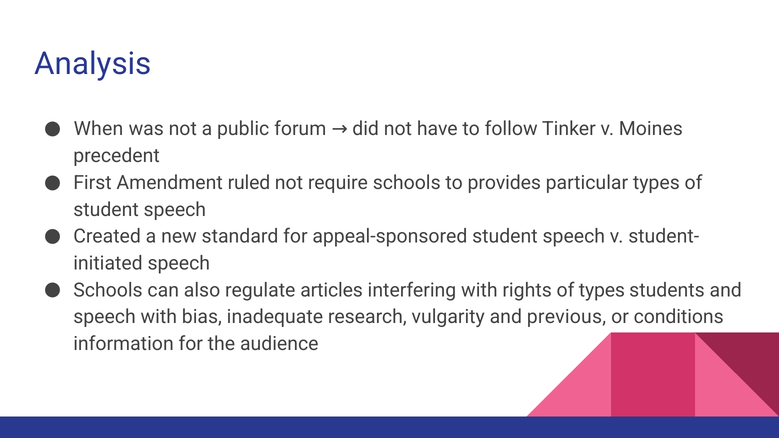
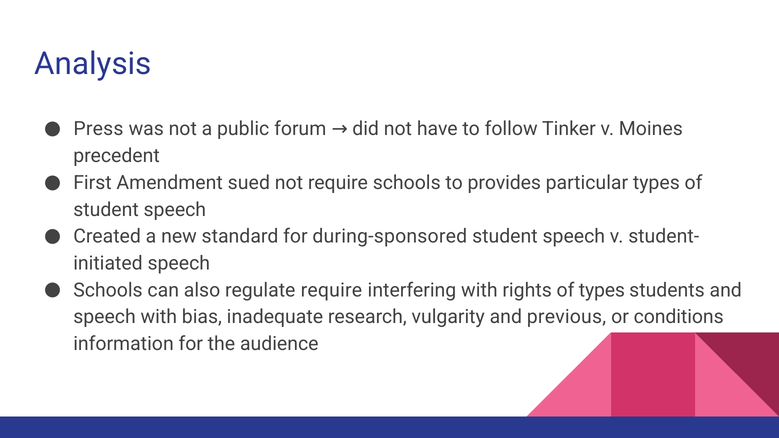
When: When -> Press
ruled: ruled -> sued
appeal-sponsored: appeal-sponsored -> during-sponsored
regulate articles: articles -> require
